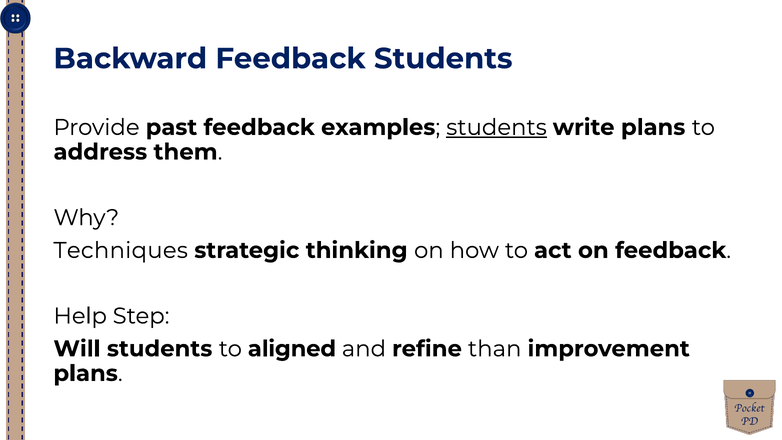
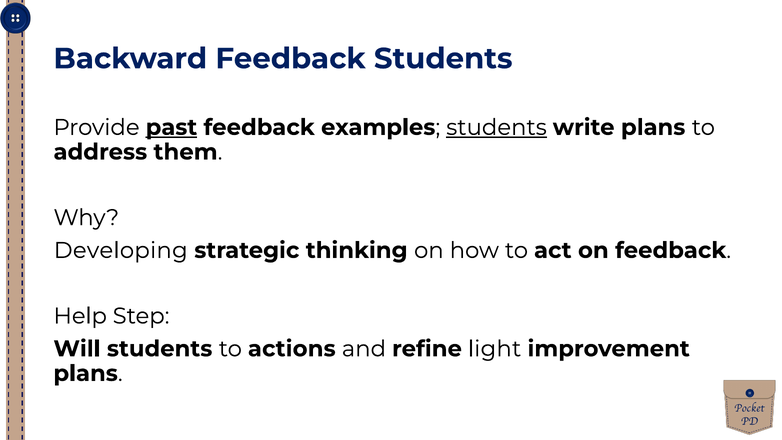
past underline: none -> present
Techniques: Techniques -> Developing
aligned: aligned -> actions
than: than -> light
